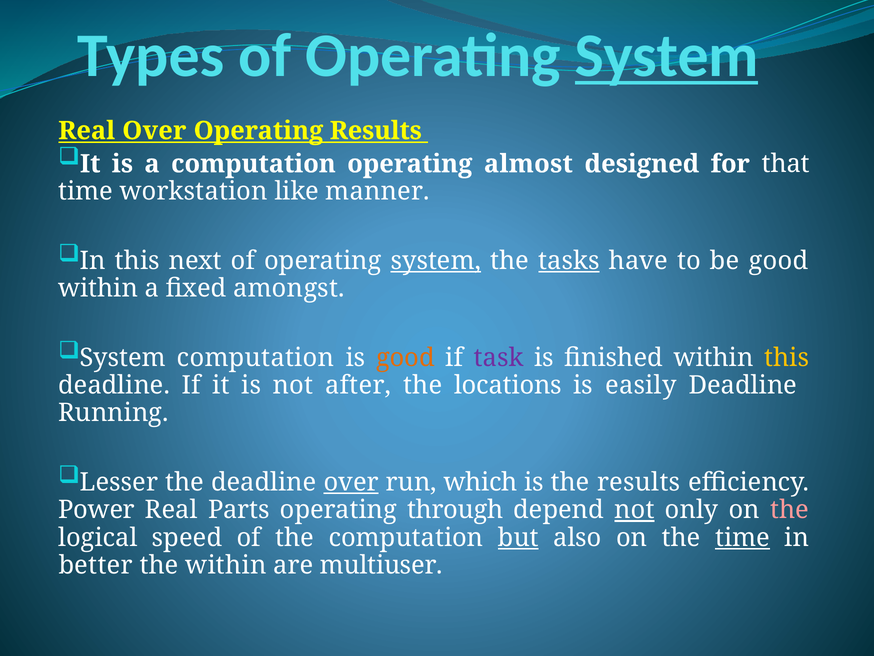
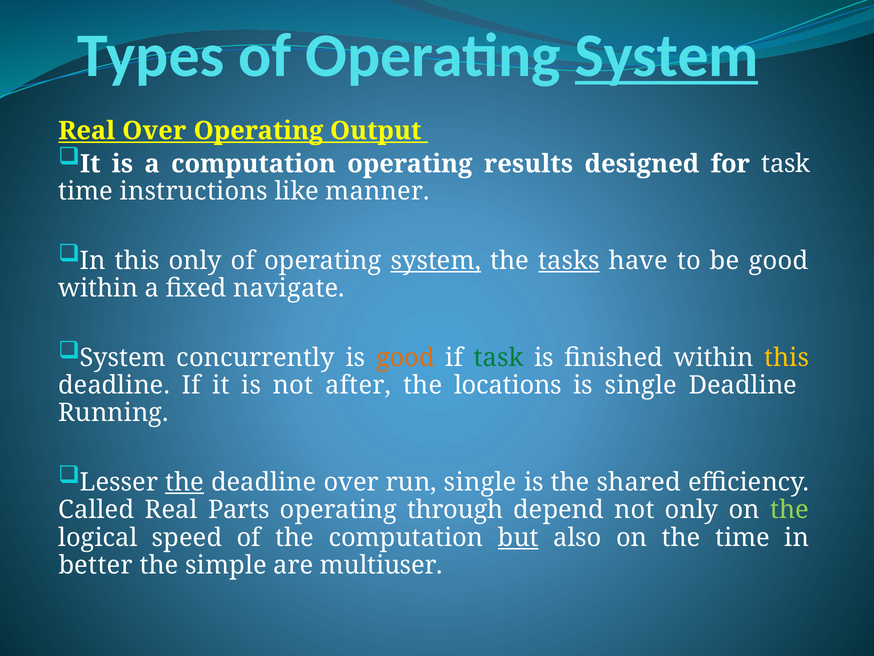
Operating Results: Results -> Output
almost: almost -> results
for that: that -> task
workstation: workstation -> instructions
this next: next -> only
amongst: amongst -> navigate
System computation: computation -> concurrently
task at (499, 358) colour: purple -> green
is easily: easily -> single
the at (185, 482) underline: none -> present
over at (351, 482) underline: present -> none
run which: which -> single
the results: results -> shared
Power: Power -> Called
not at (634, 510) underline: present -> none
the at (790, 510) colour: pink -> light green
time at (743, 537) underline: present -> none
the within: within -> simple
